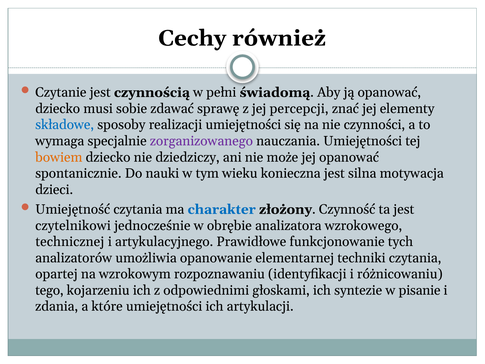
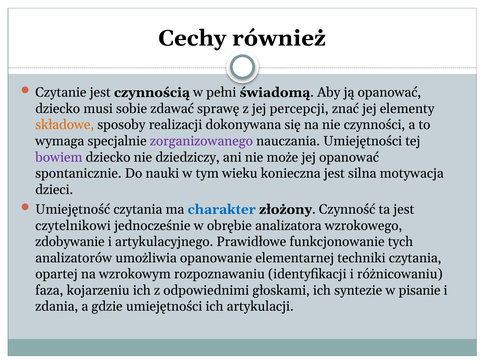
składowe colour: blue -> orange
realizacji umiejętności: umiejętności -> dokonywana
bowiem colour: orange -> purple
technicznej: technicznej -> zdobywanie
tego: tego -> faza
które: które -> gdzie
